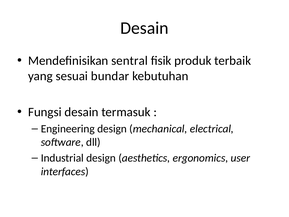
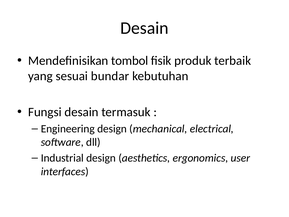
sentral: sentral -> tombol
